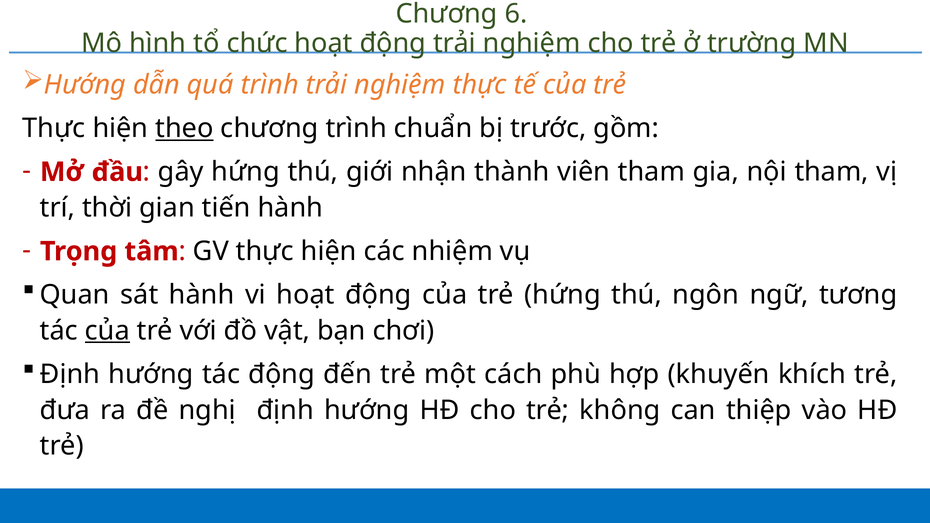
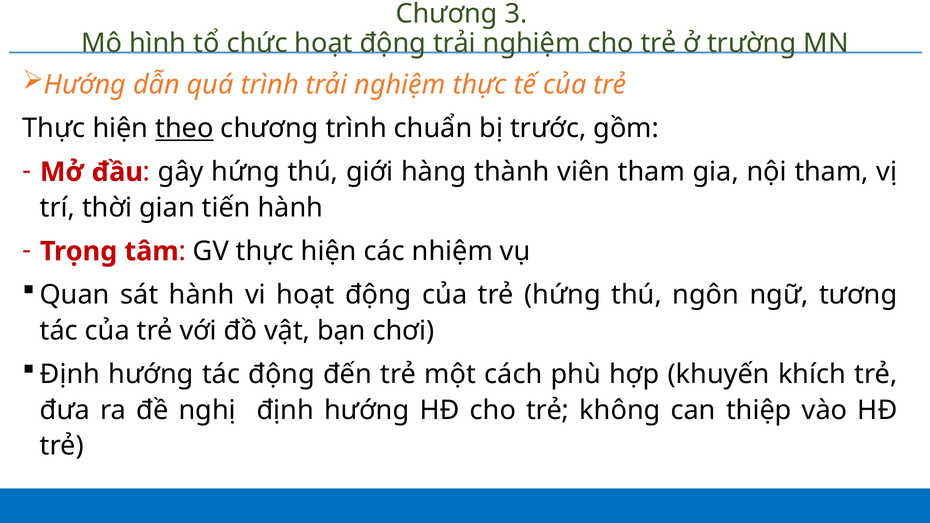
6: 6 -> 3
nhận: nhận -> hàng
của at (107, 331) underline: present -> none
